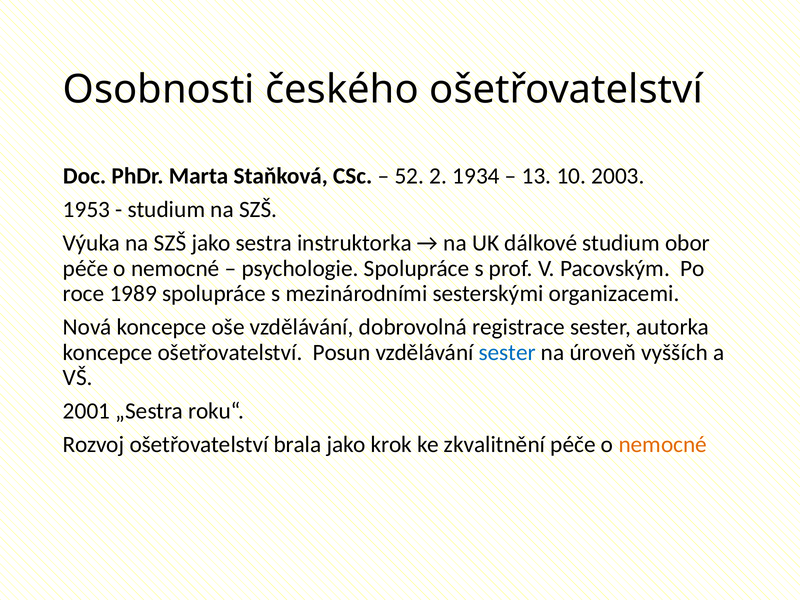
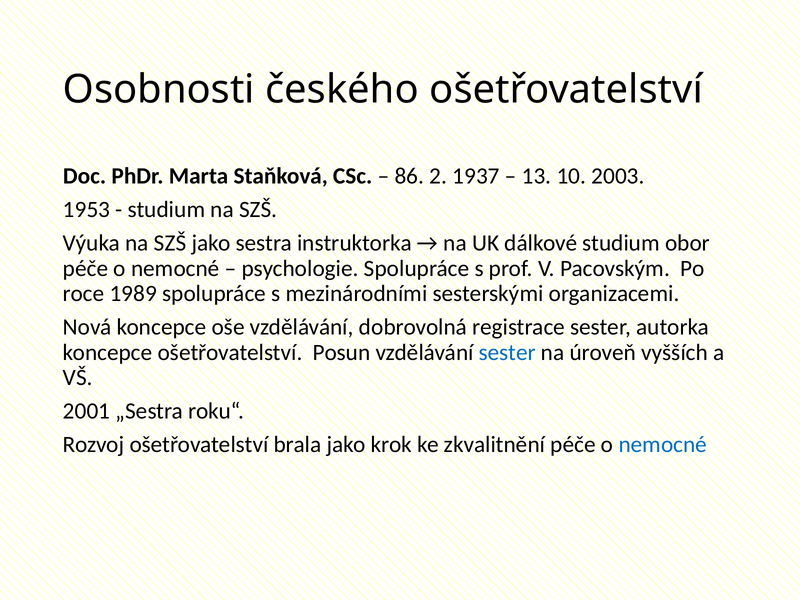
52: 52 -> 86
1934: 1934 -> 1937
nemocné at (663, 445) colour: orange -> blue
